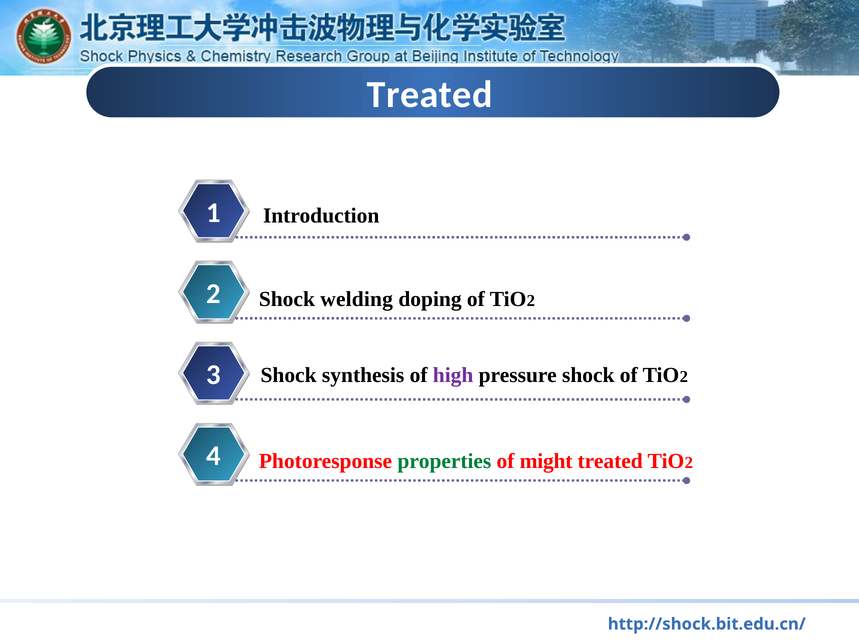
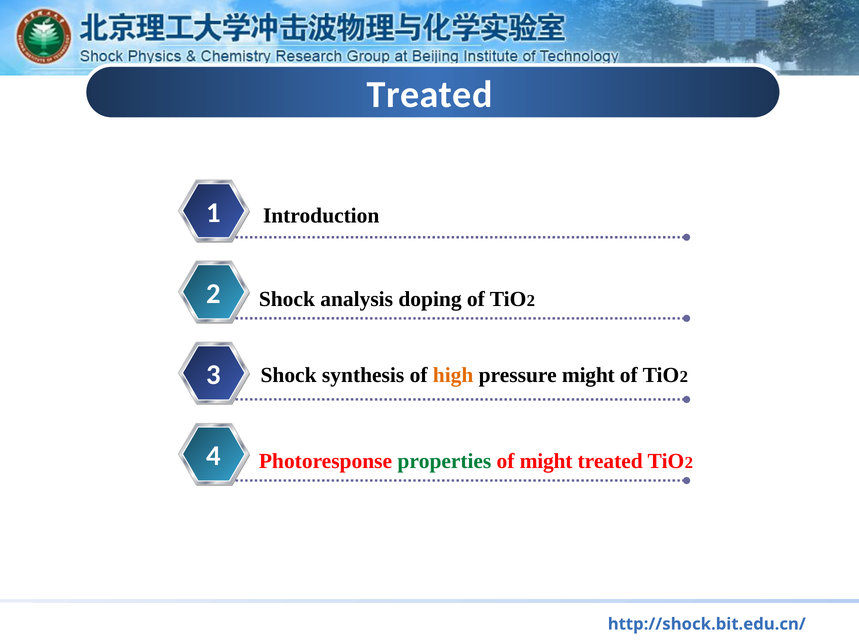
welding: welding -> analysis
high colour: purple -> orange
pressure shock: shock -> might
